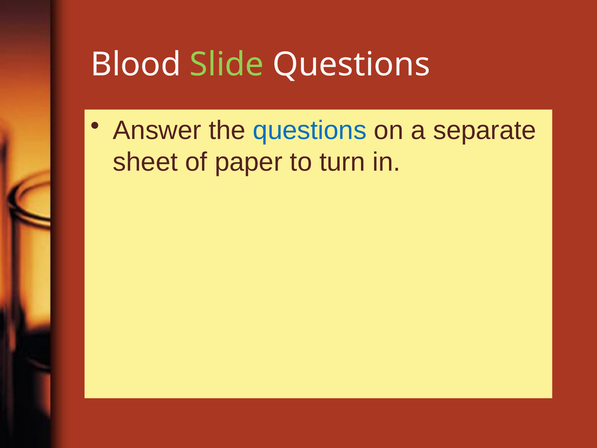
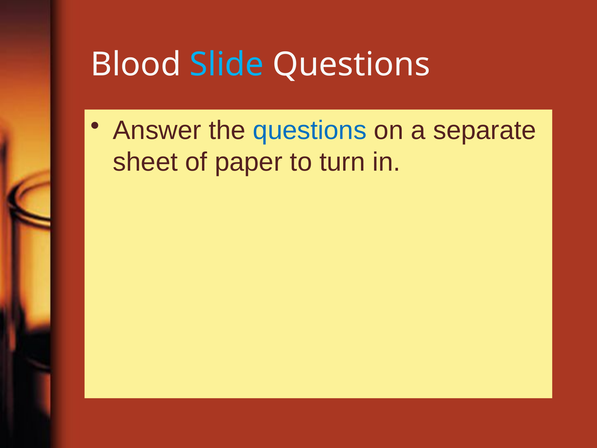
Slide colour: light green -> light blue
